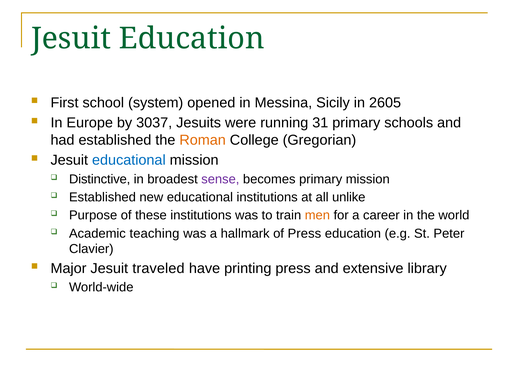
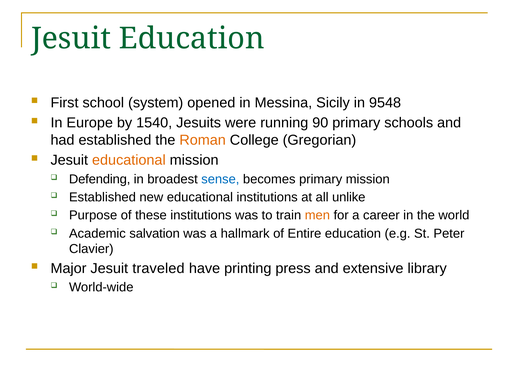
2605: 2605 -> 9548
3037: 3037 -> 1540
31: 31 -> 90
educational at (129, 160) colour: blue -> orange
Distinctive: Distinctive -> Defending
sense colour: purple -> blue
teaching: teaching -> salvation
of Press: Press -> Entire
